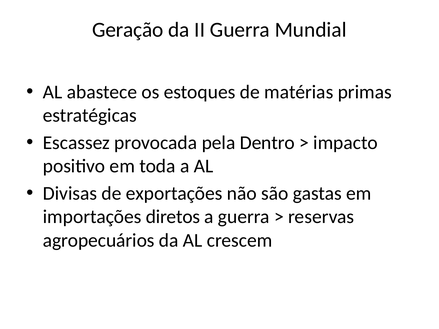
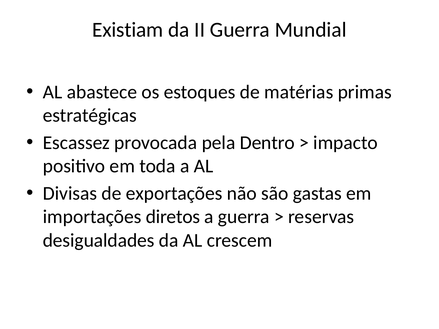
Geração: Geração -> Existiam
agropecuários: agropecuários -> desigualdades
